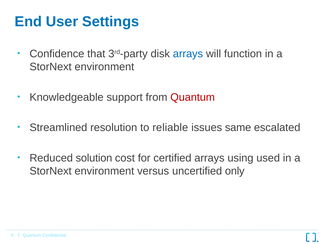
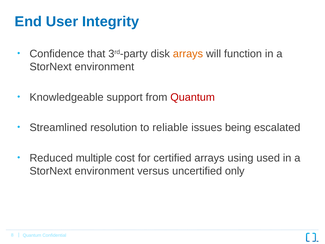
Settings: Settings -> Integrity
arrays at (188, 54) colour: blue -> orange
same: same -> being
solution: solution -> multiple
